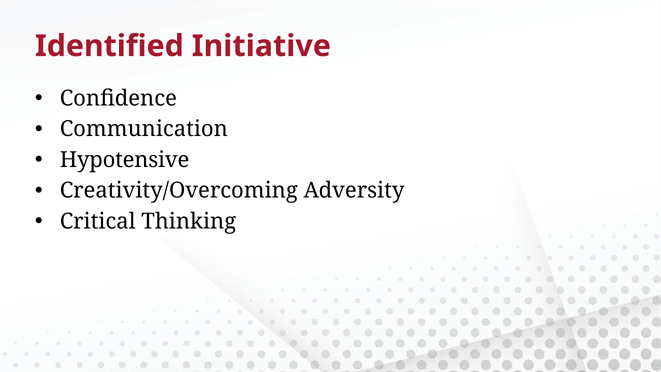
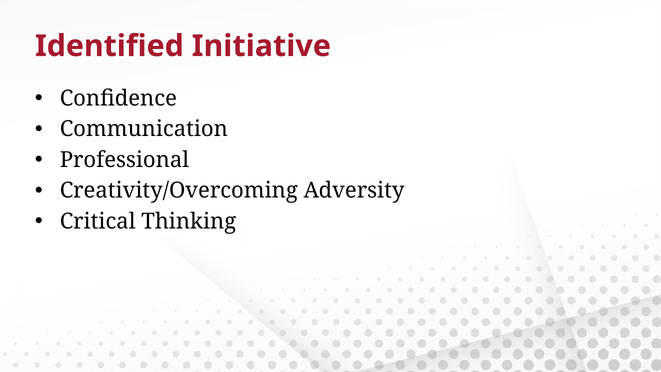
Hypotensive: Hypotensive -> Professional
